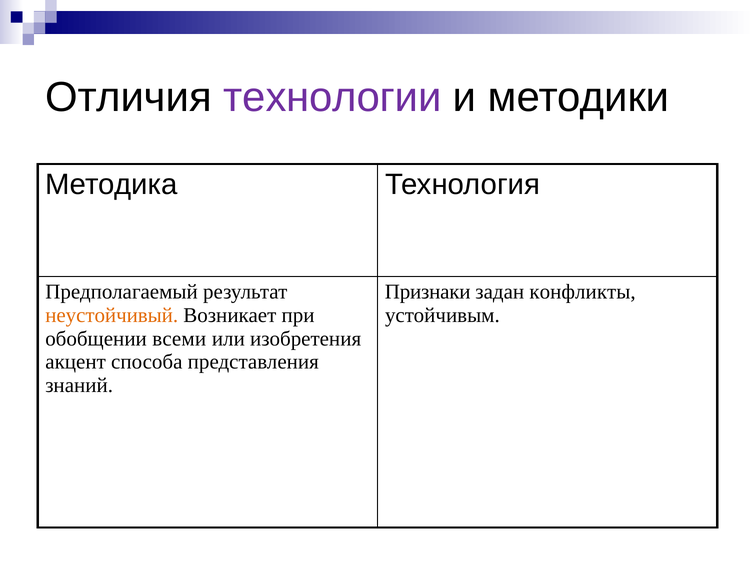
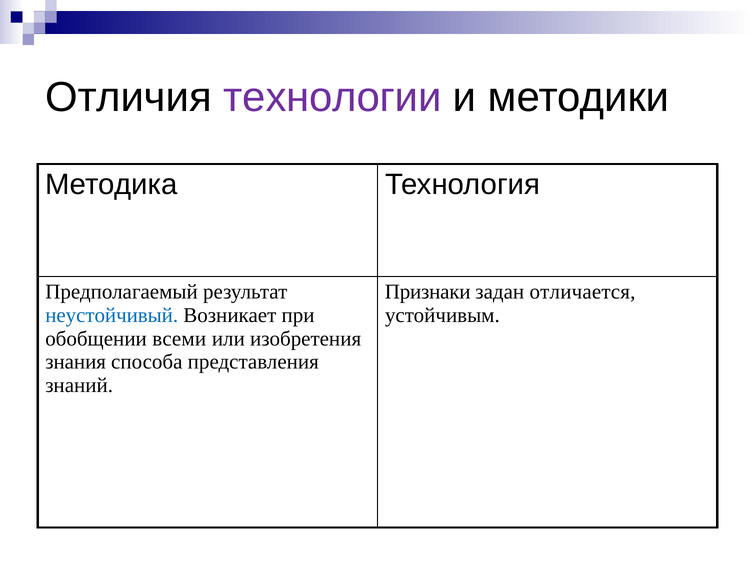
конфликты: конфликты -> отличается
неустойчивый colour: orange -> blue
акцент: акцент -> знания
